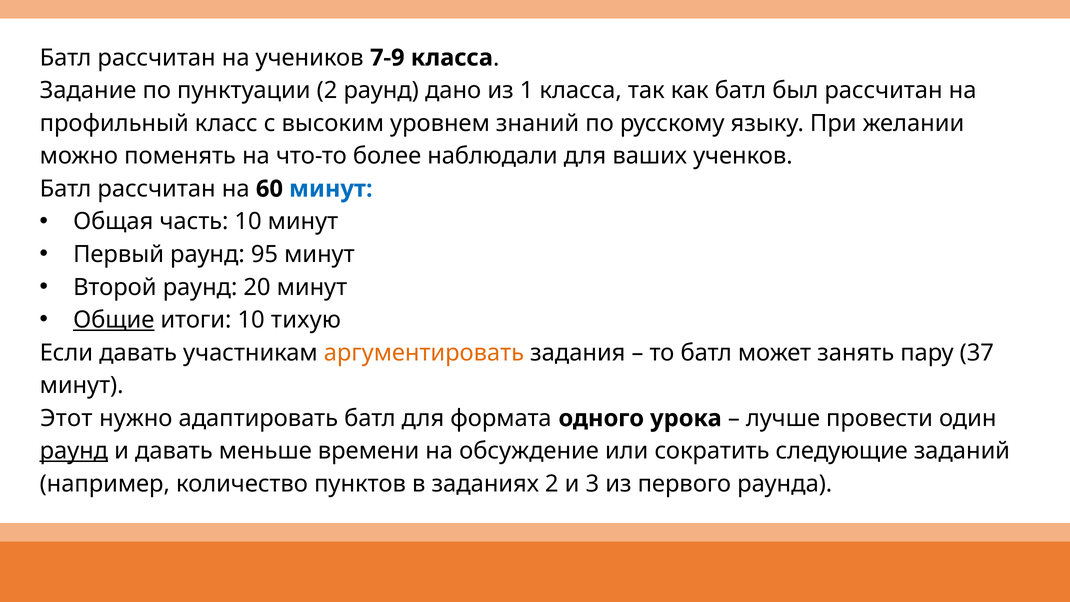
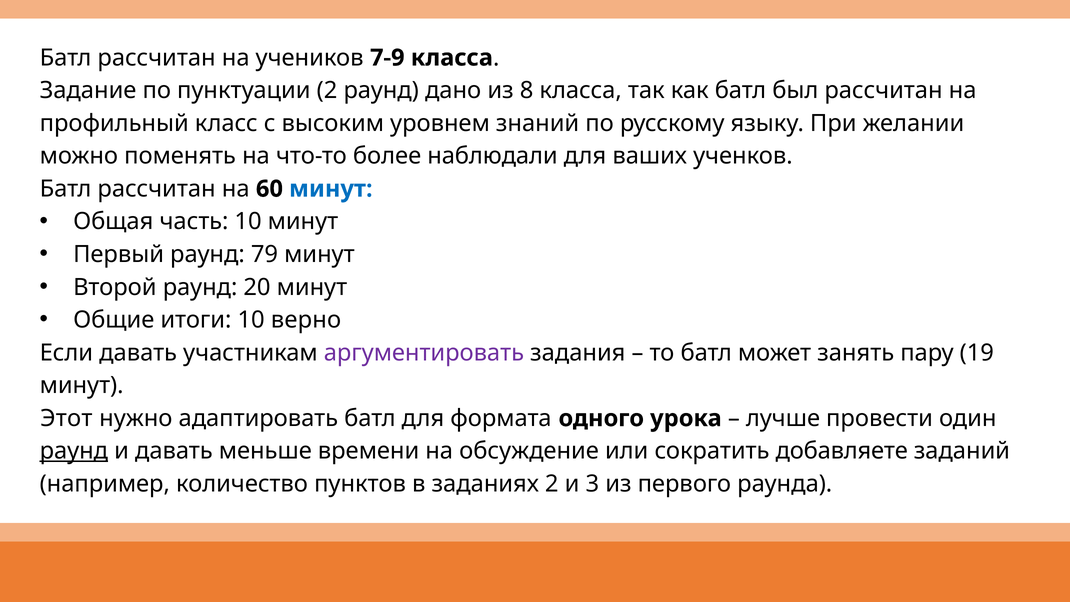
1: 1 -> 8
95: 95 -> 79
Общие underline: present -> none
тихую: тихую -> верно
аргументировать colour: orange -> purple
37: 37 -> 19
следующие: следующие -> добавляете
